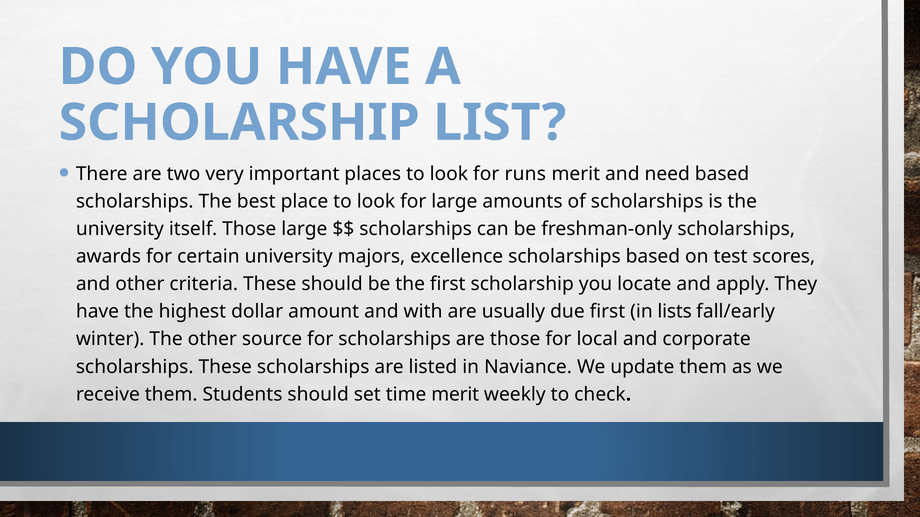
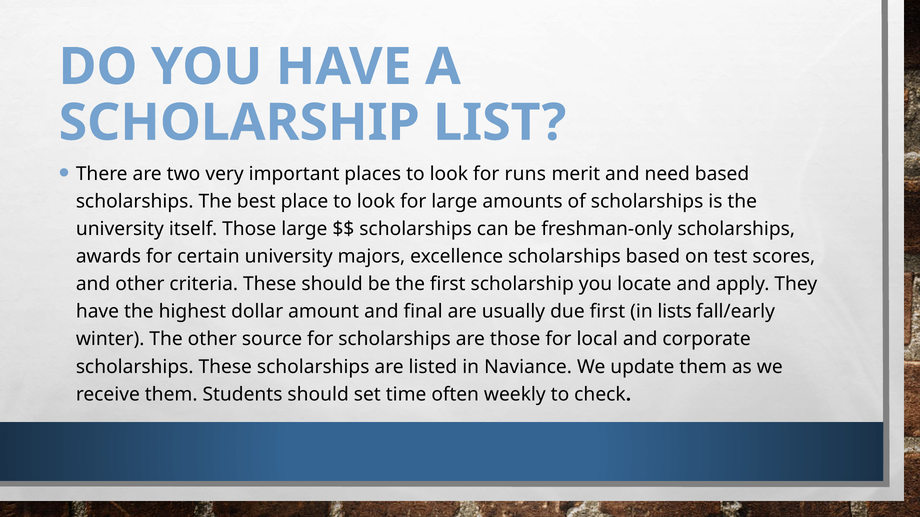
with: with -> final
time merit: merit -> often
